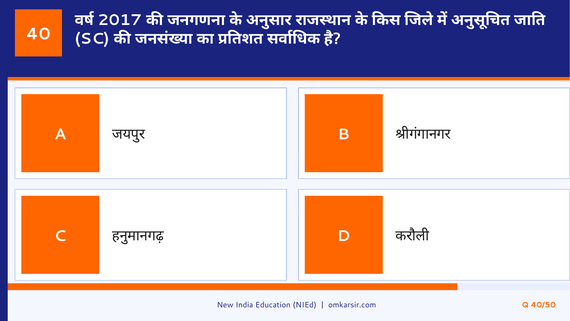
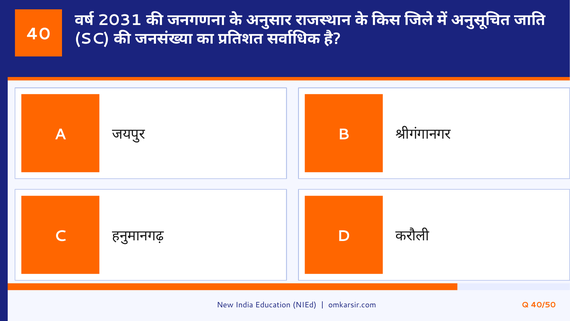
2017: 2017 -> 2031
